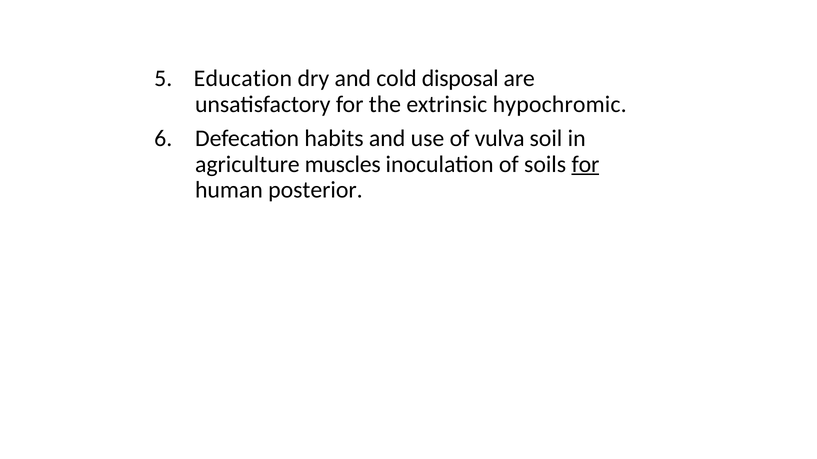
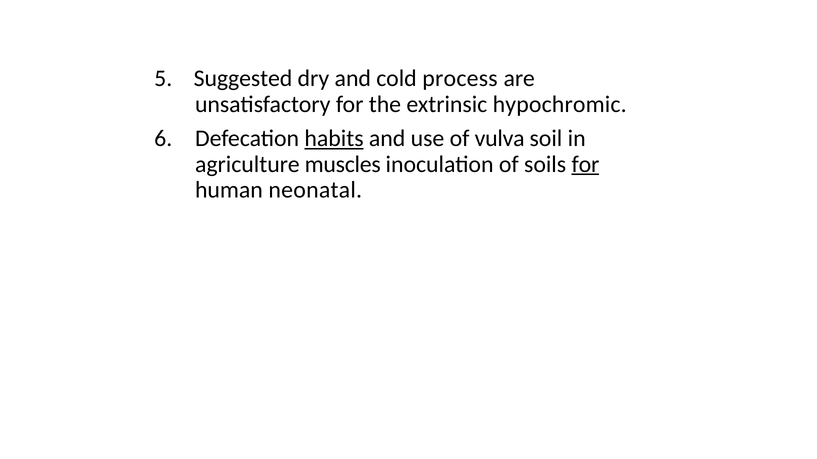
Education: Education -> Suggested
disposal: disposal -> process
habits underline: none -> present
posterior: posterior -> neonatal
